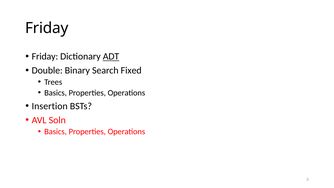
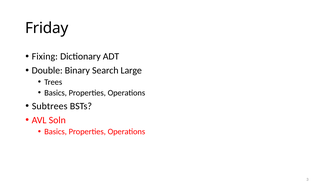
Friday at (45, 56): Friday -> Fixing
ADT underline: present -> none
Fixed: Fixed -> Large
Insertion: Insertion -> Subtrees
